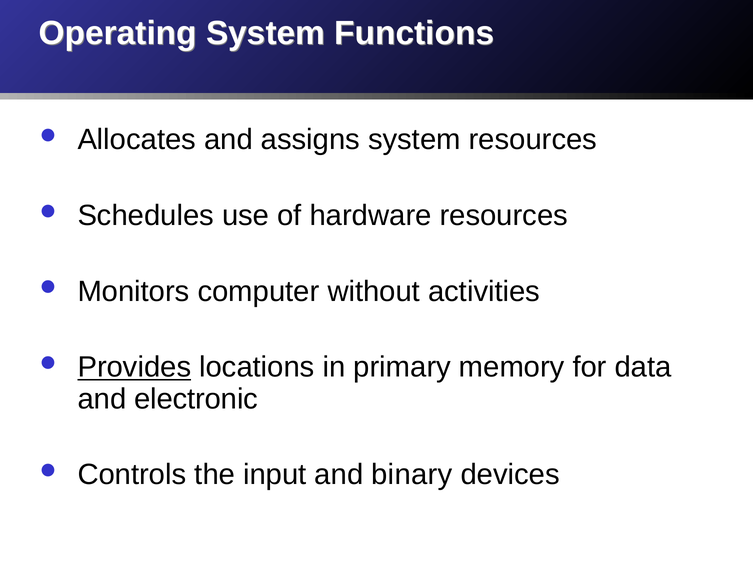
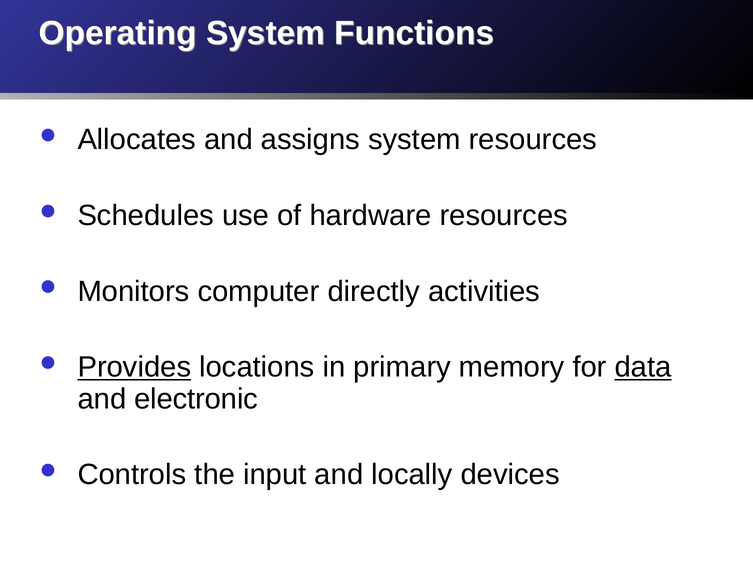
without: without -> directly
data underline: none -> present
binary: binary -> locally
